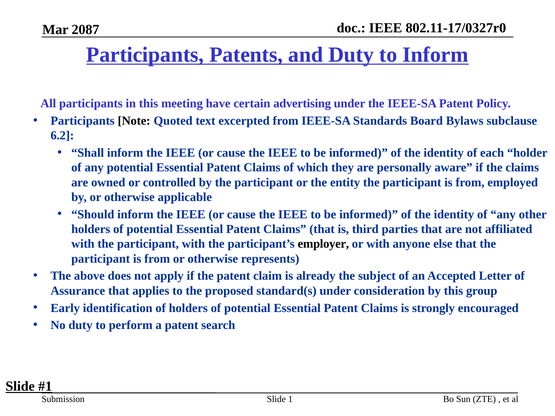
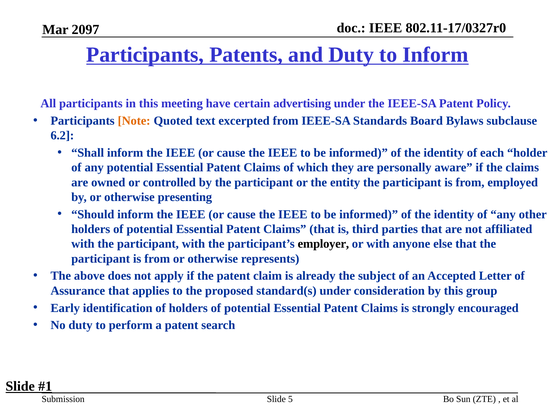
2087: 2087 -> 2097
Note colour: black -> orange
applicable: applicable -> presenting
1: 1 -> 5
